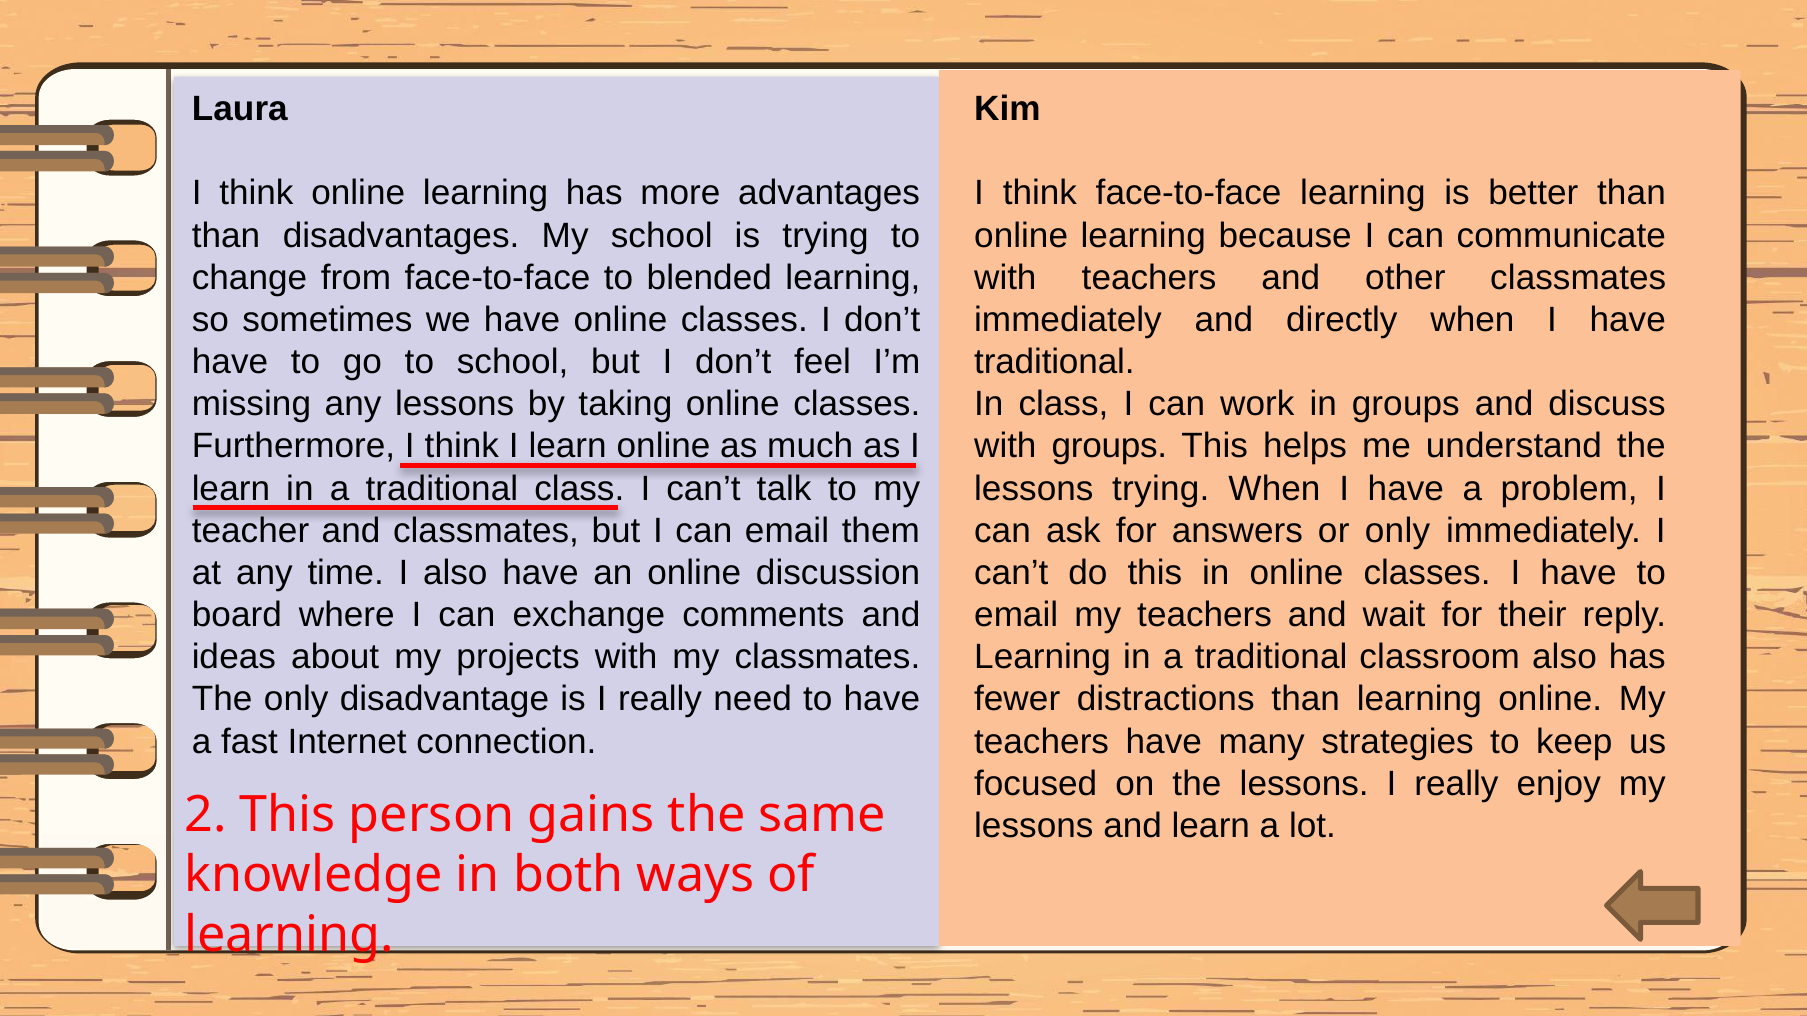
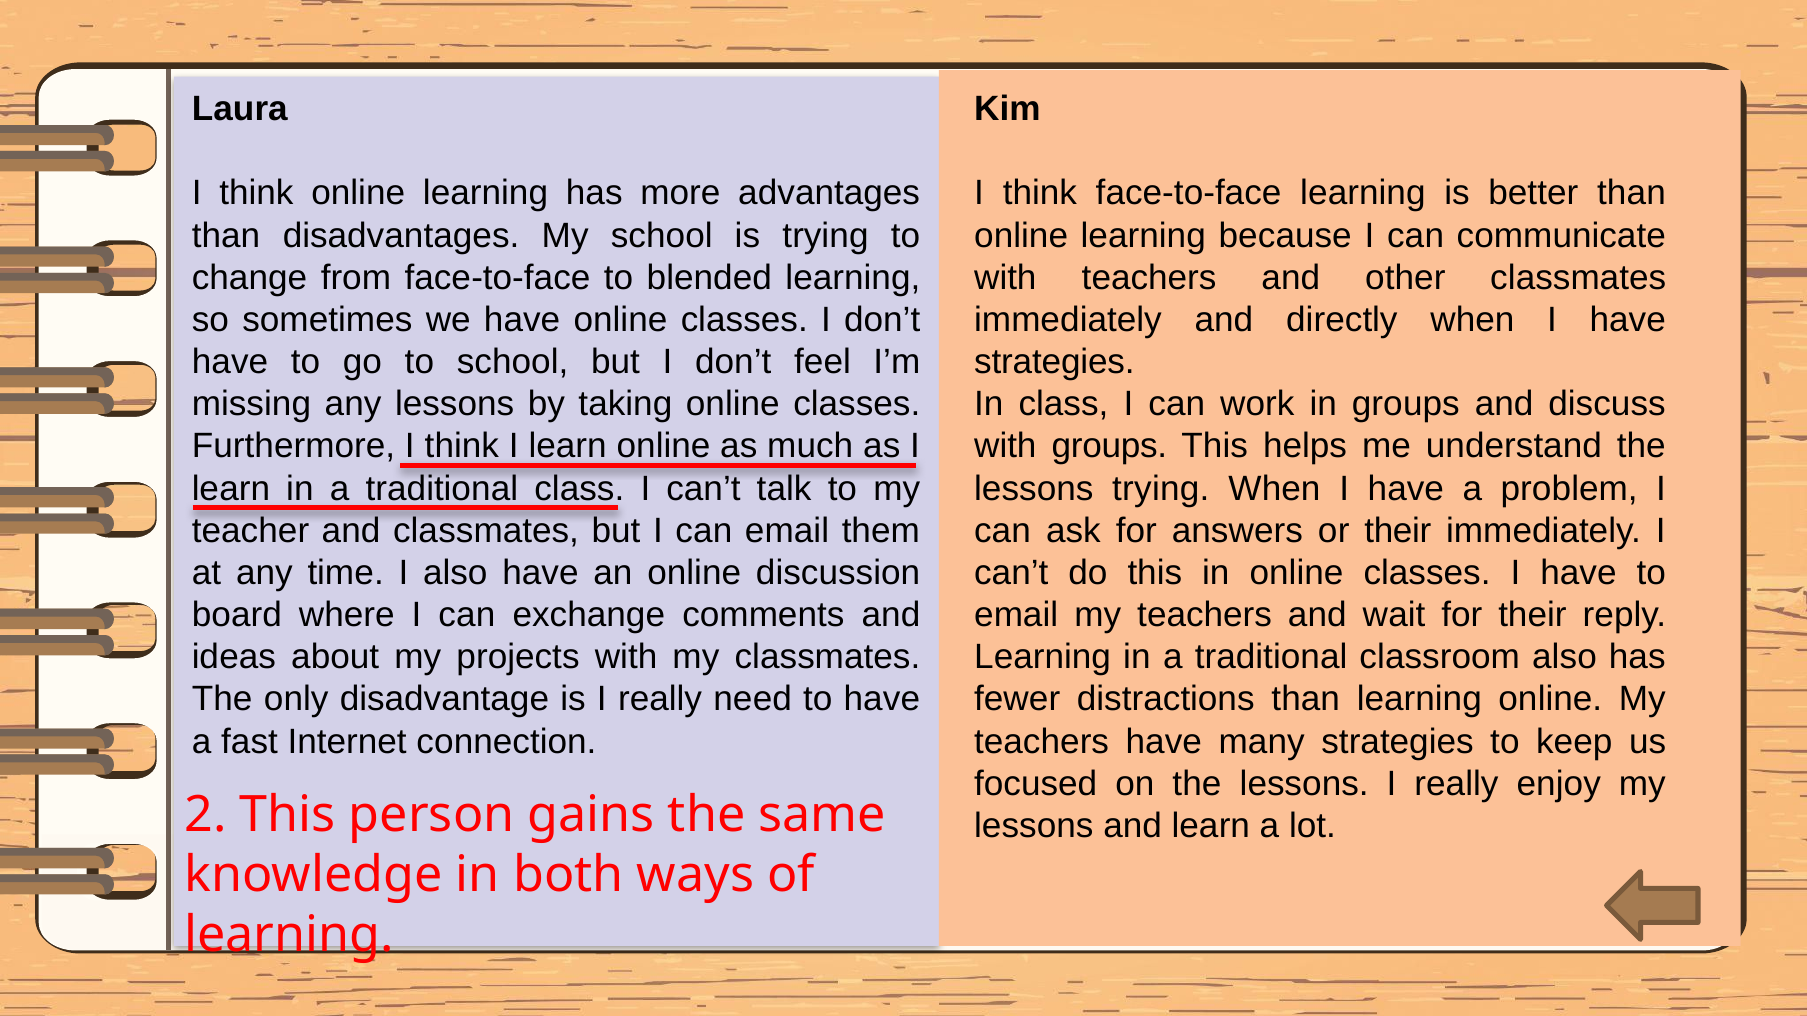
traditional at (1054, 362): traditional -> strategies
or only: only -> their
